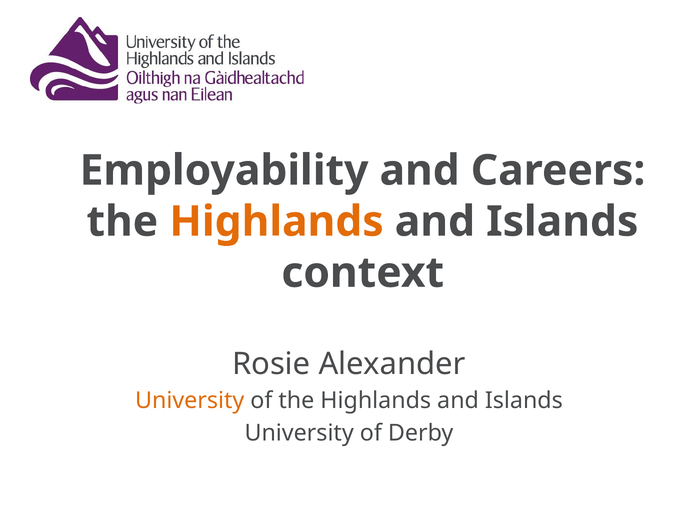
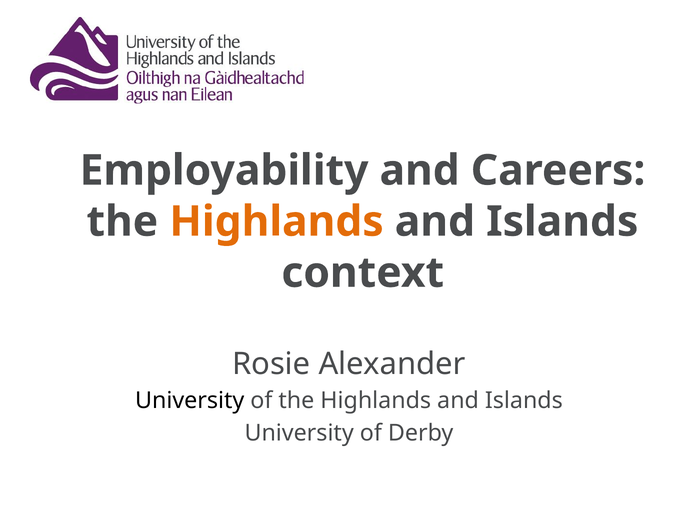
University at (190, 401) colour: orange -> black
